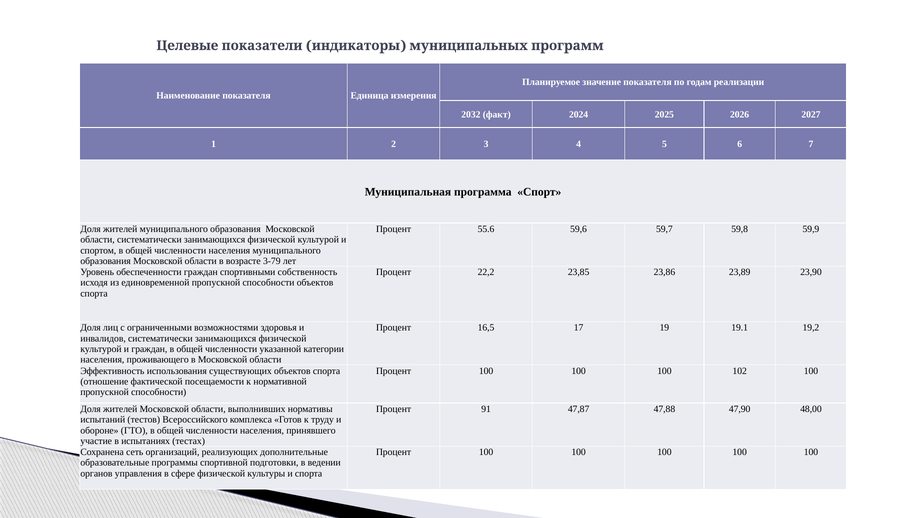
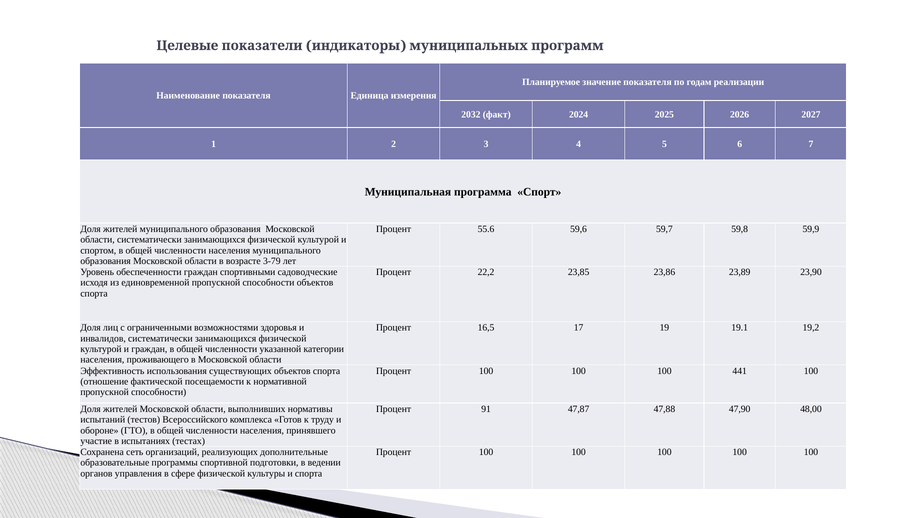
собственность: собственность -> садоводческие
102: 102 -> 441
